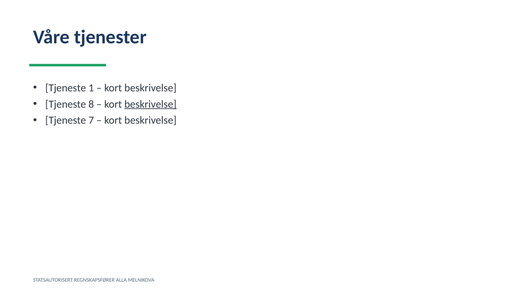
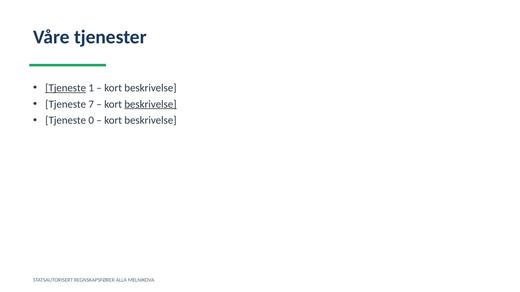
Tjeneste at (66, 88) underline: none -> present
8: 8 -> 7
7: 7 -> 0
